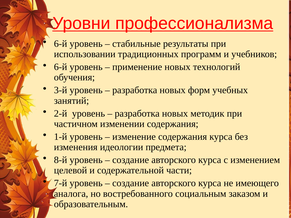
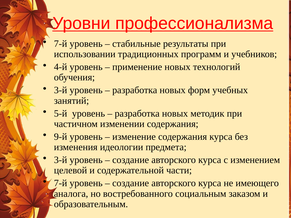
6-й at (61, 44): 6-й -> 7-й
6-й at (61, 67): 6-й -> 4-й
2-й: 2-й -> 5-й
1-й: 1-й -> 9-й
8-й at (61, 160): 8-й -> 3-й
